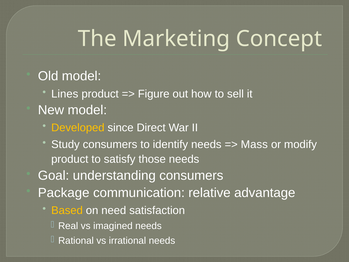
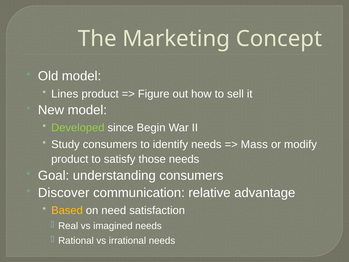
Developed colour: yellow -> light green
Direct: Direct -> Begin
Package: Package -> Discover
